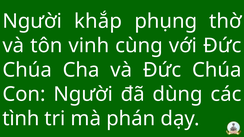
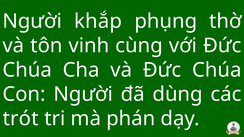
tình: tình -> trót
